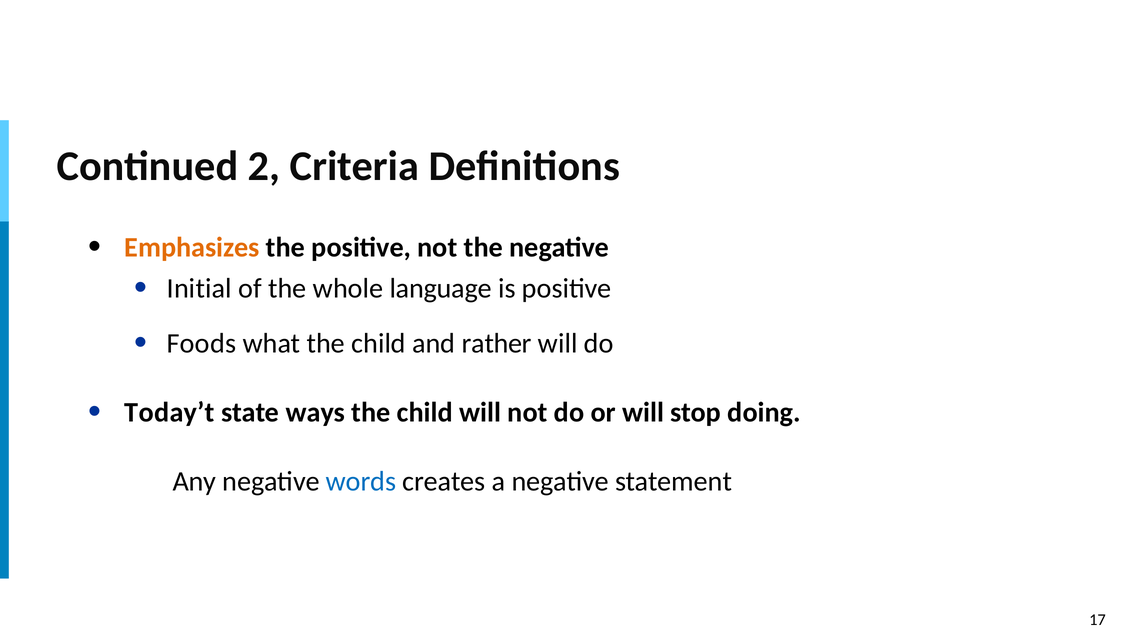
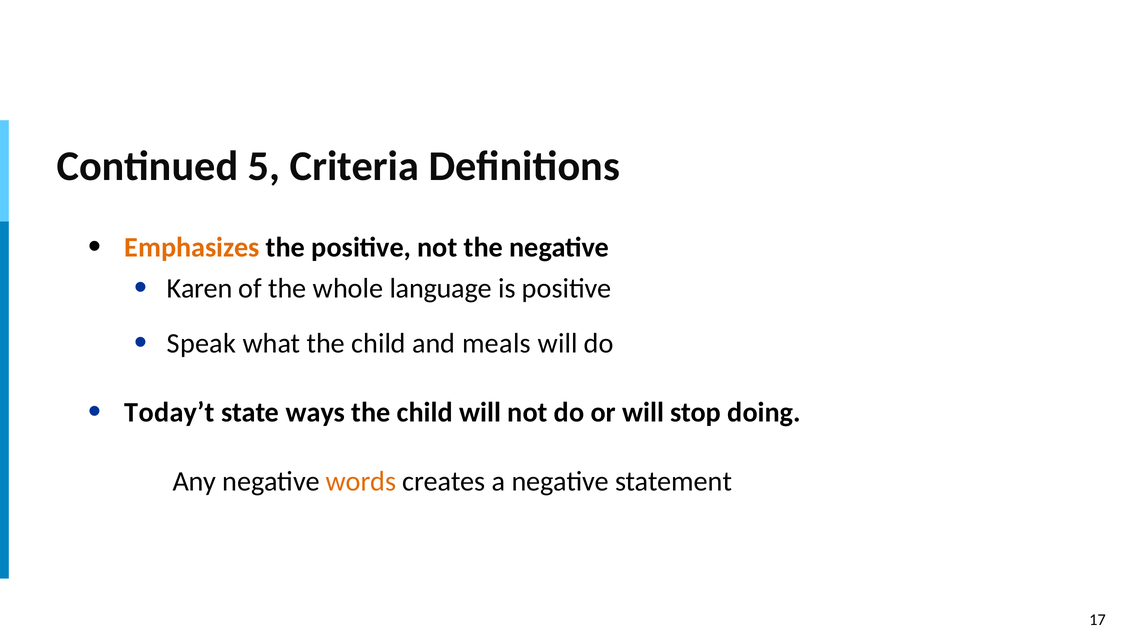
2: 2 -> 5
Initial: Initial -> Karen
Foods: Foods -> Speak
rather: rather -> meals
words colour: blue -> orange
